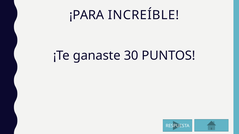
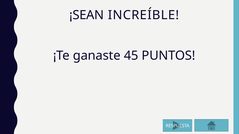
¡PARA: ¡PARA -> ¡SEAN
30: 30 -> 45
